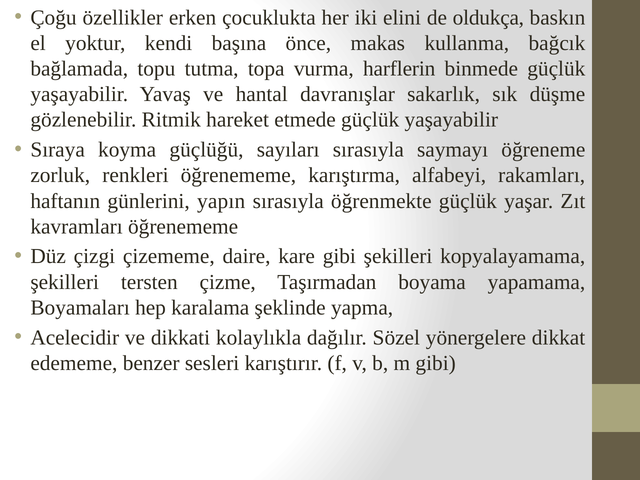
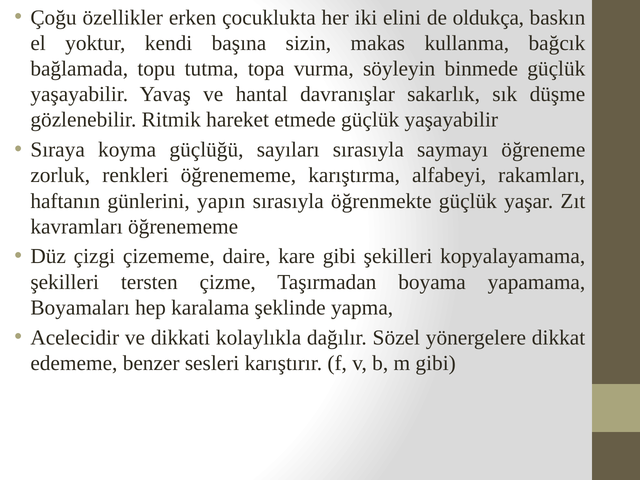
önce: önce -> sizin
harflerin: harflerin -> söyleyin
